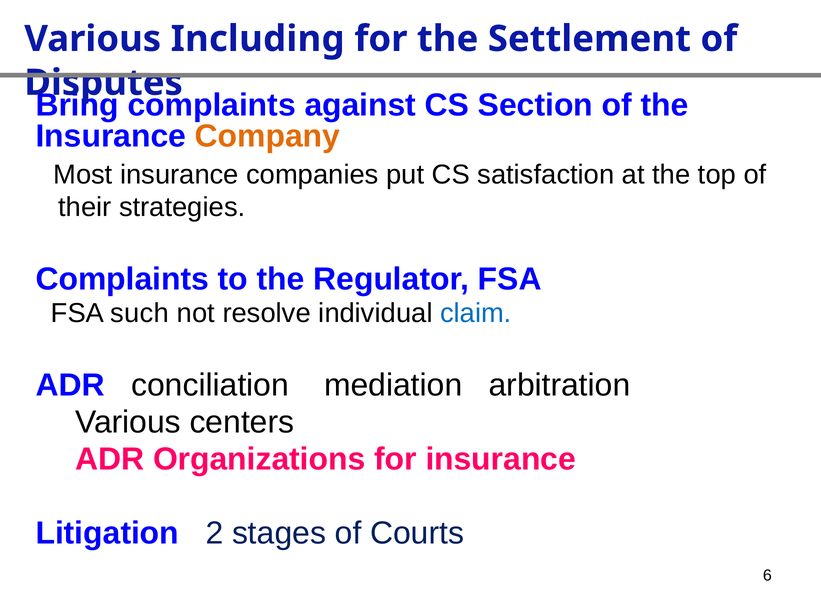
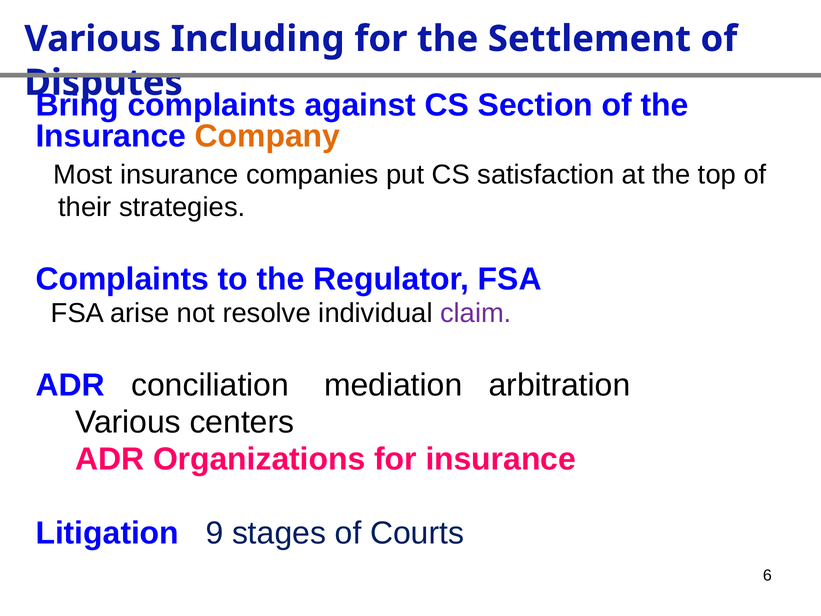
such: such -> arise
claim colour: blue -> purple
2: 2 -> 9
